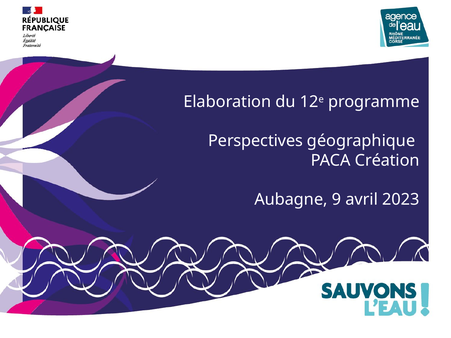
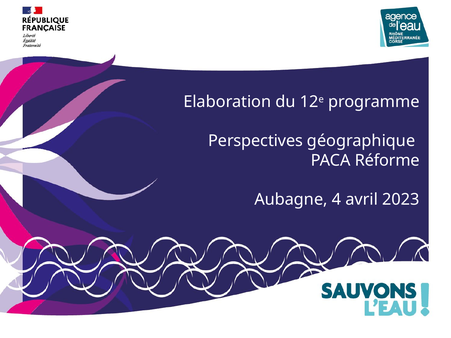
Création: Création -> Réforme
9: 9 -> 4
